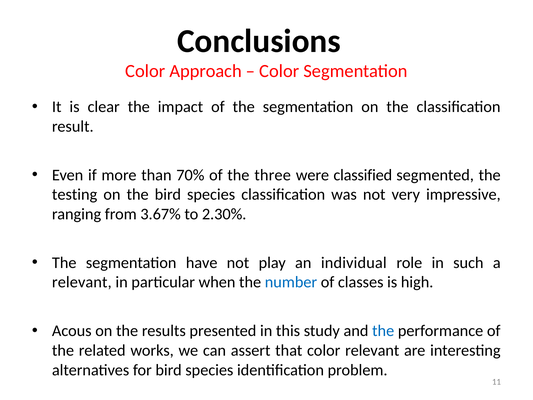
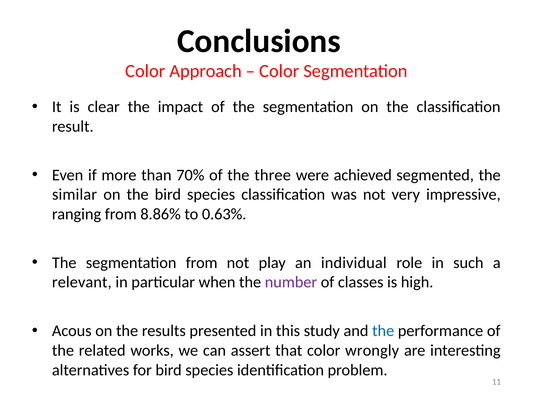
classified: classified -> achieved
testing: testing -> similar
3.67%: 3.67% -> 8.86%
2.30%: 2.30% -> 0.63%
segmentation have: have -> from
number colour: blue -> purple
color relevant: relevant -> wrongly
